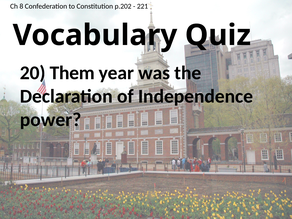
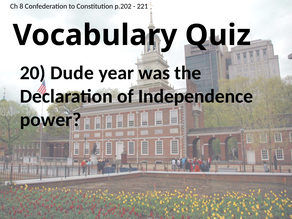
Them: Them -> Dude
